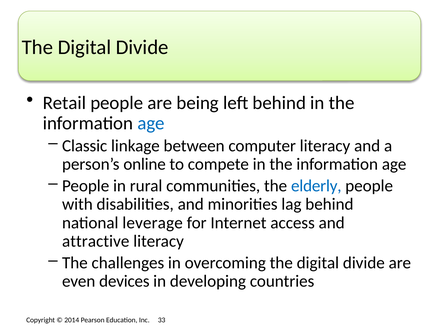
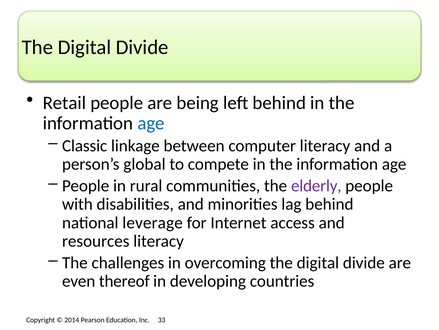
online: online -> global
elderly colour: blue -> purple
attractive: attractive -> resources
devices: devices -> thereof
